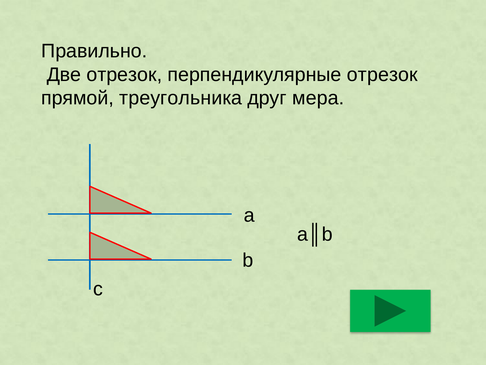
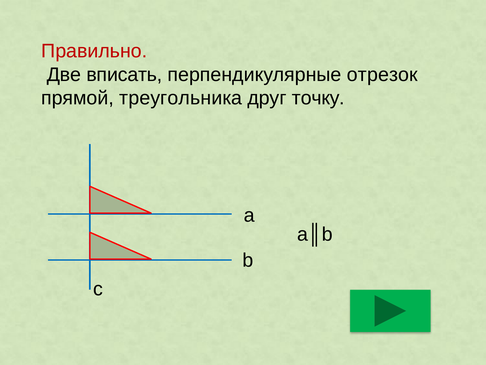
Правильно colour: black -> red
Две отрезок: отрезок -> вписать
мера: мера -> точку
